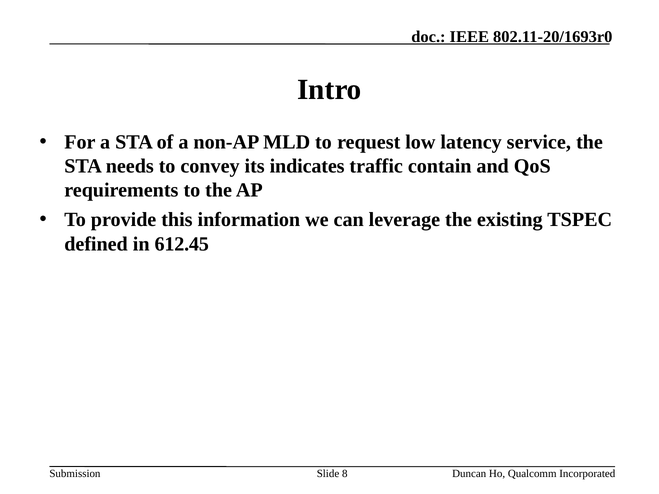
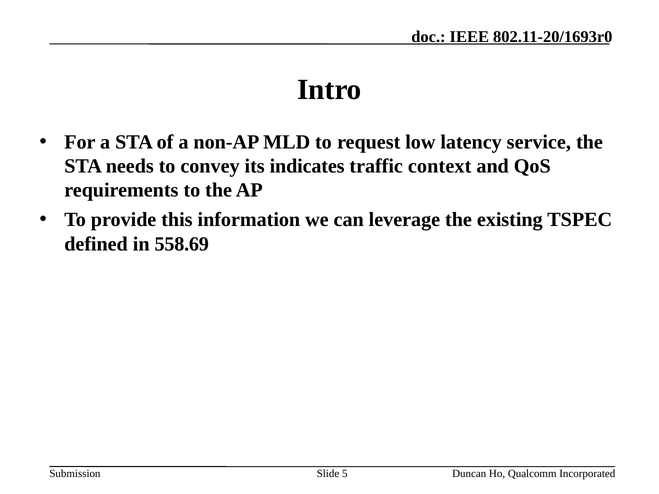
contain: contain -> context
612.45: 612.45 -> 558.69
8: 8 -> 5
